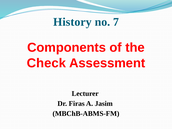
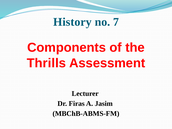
Check: Check -> Thrills
